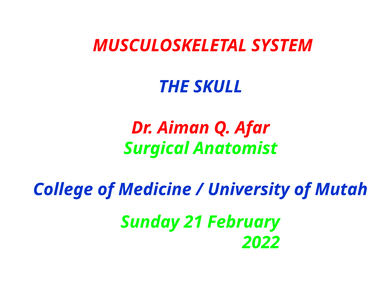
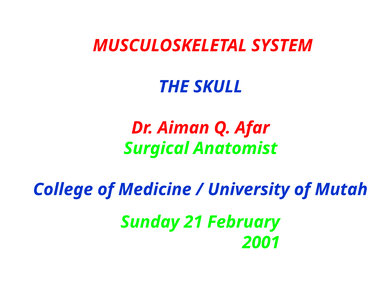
2022: 2022 -> 2001
